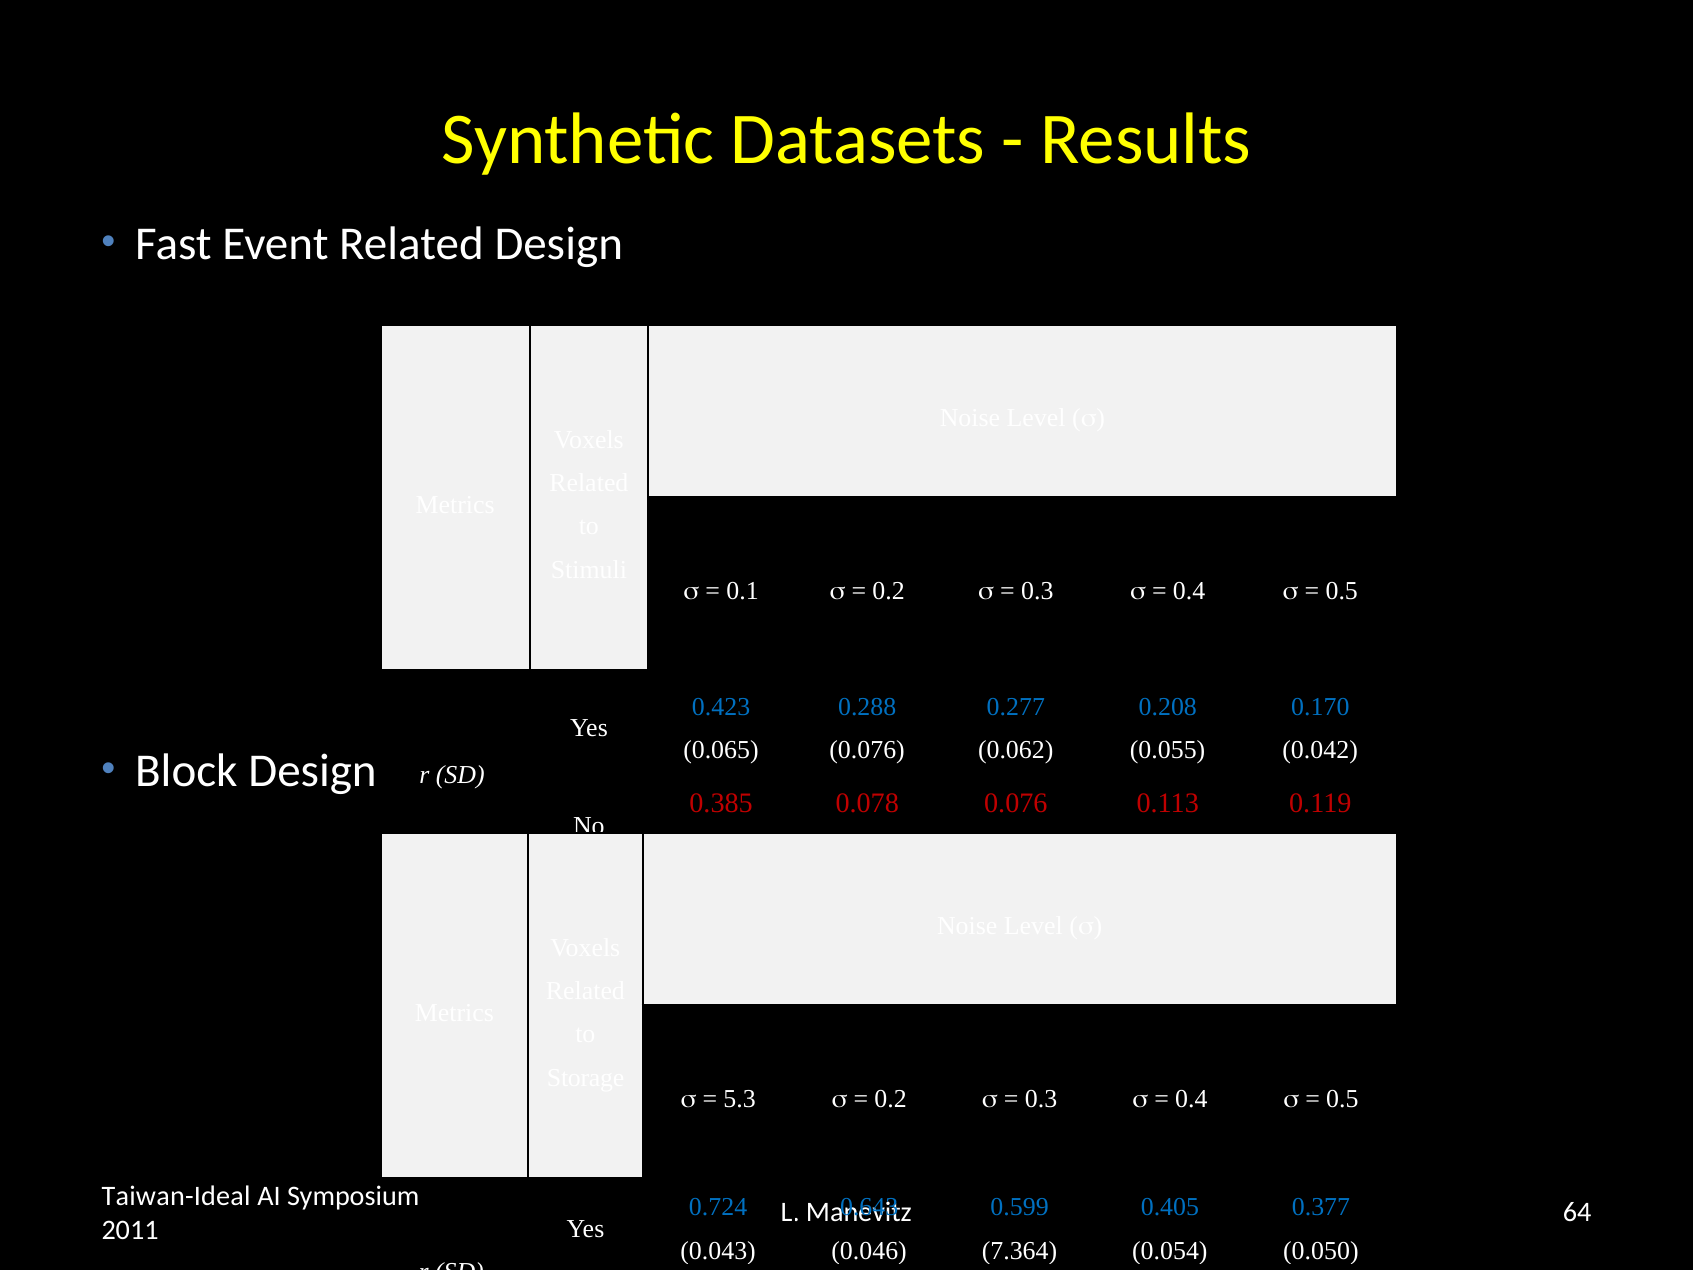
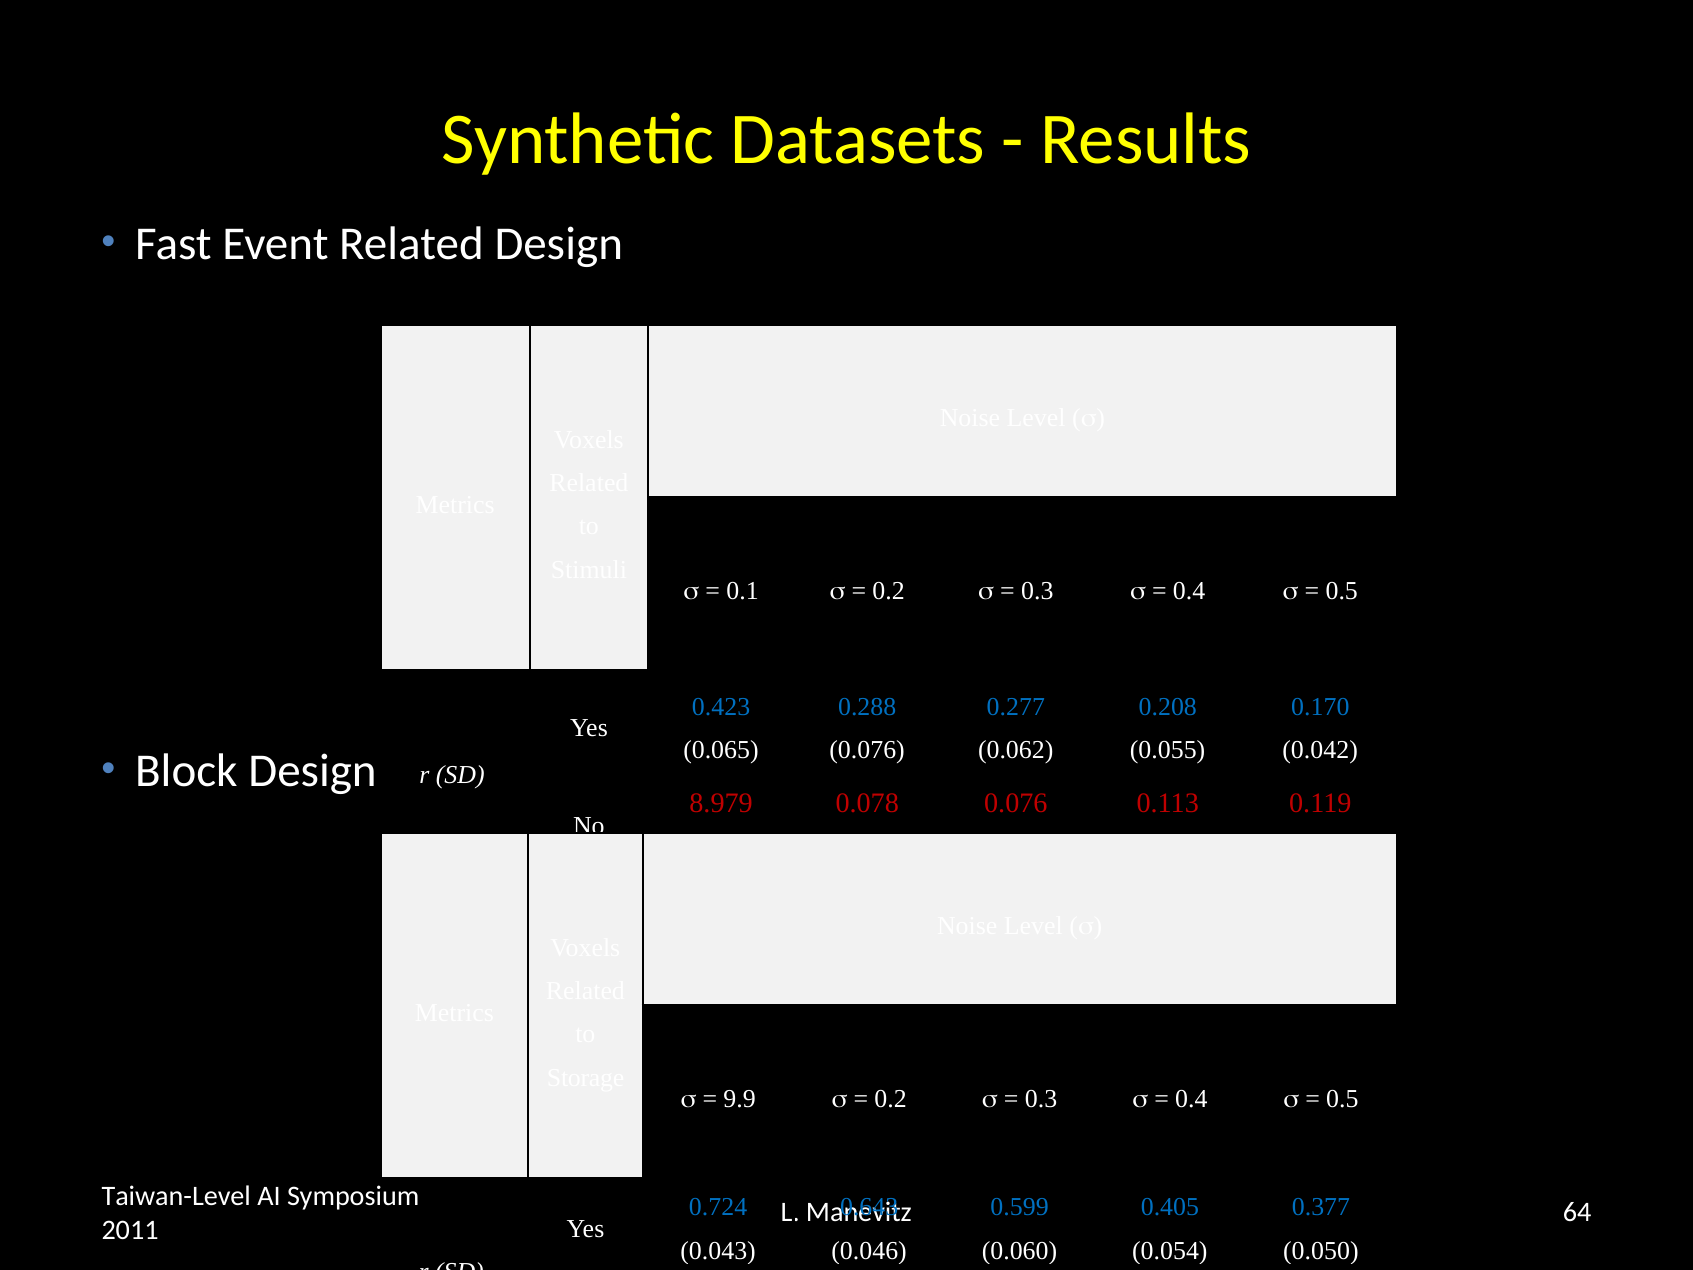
0.385: 0.385 -> 8.979
5.3: 5.3 -> 9.9
Taiwan-Ideal: Taiwan-Ideal -> Taiwan-Level
7.364: 7.364 -> 0.060
